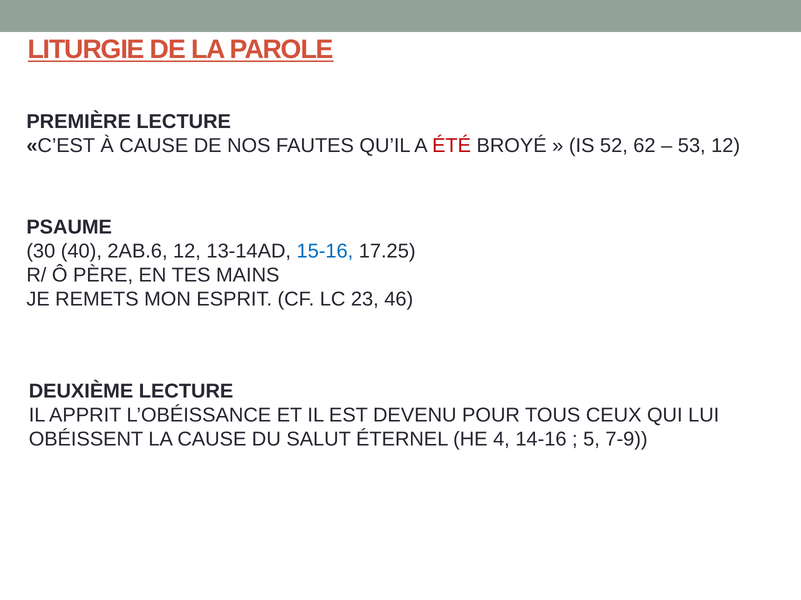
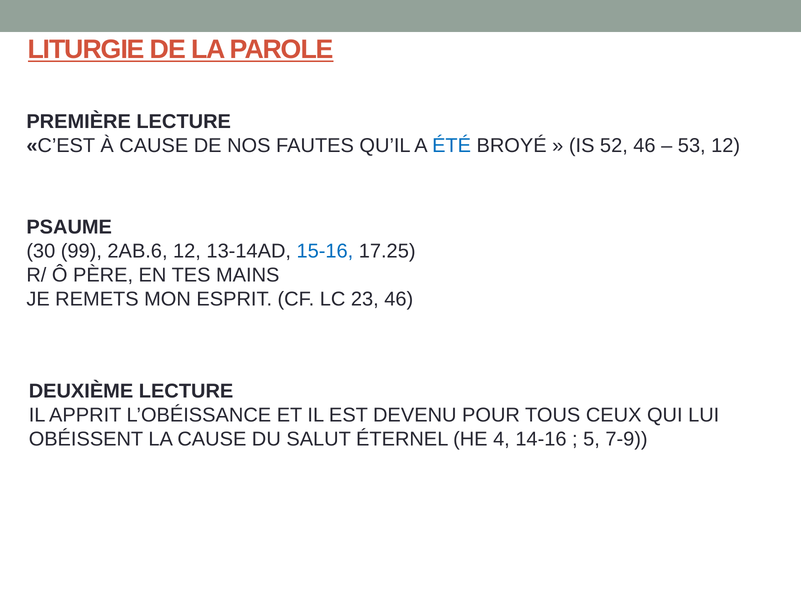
ÉTÉ colour: red -> blue
52 62: 62 -> 46
40: 40 -> 99
